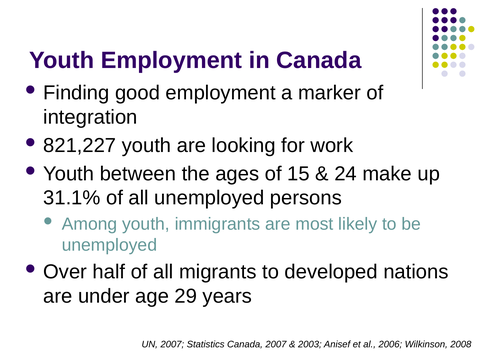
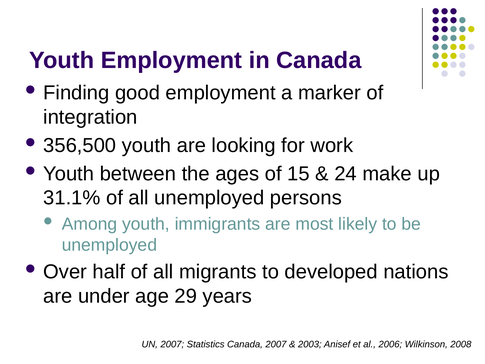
821,227: 821,227 -> 356,500
